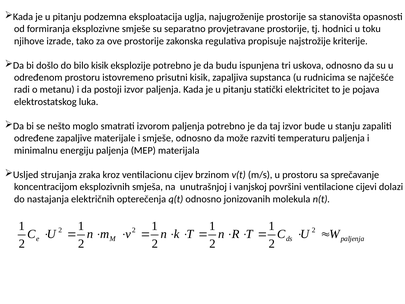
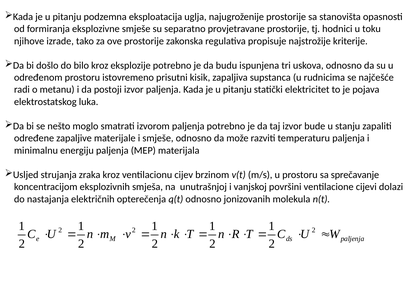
bilo kisik: kisik -> kroz
